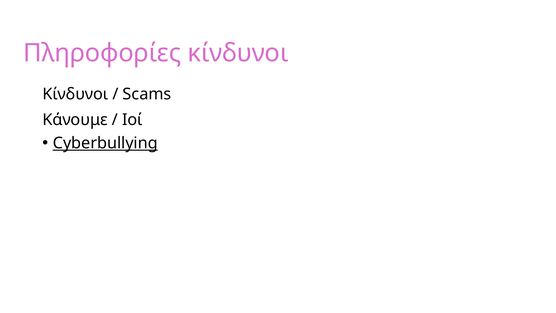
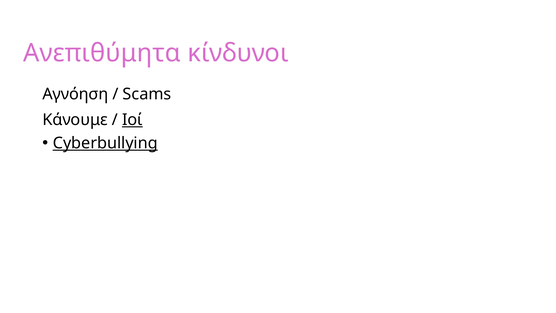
Πληροφορίες: Πληροφορίες -> Ανεπιθύμητα
Κίνδυνοι at (75, 94): Κίνδυνοι -> Αγνόηση
Ιοί underline: none -> present
